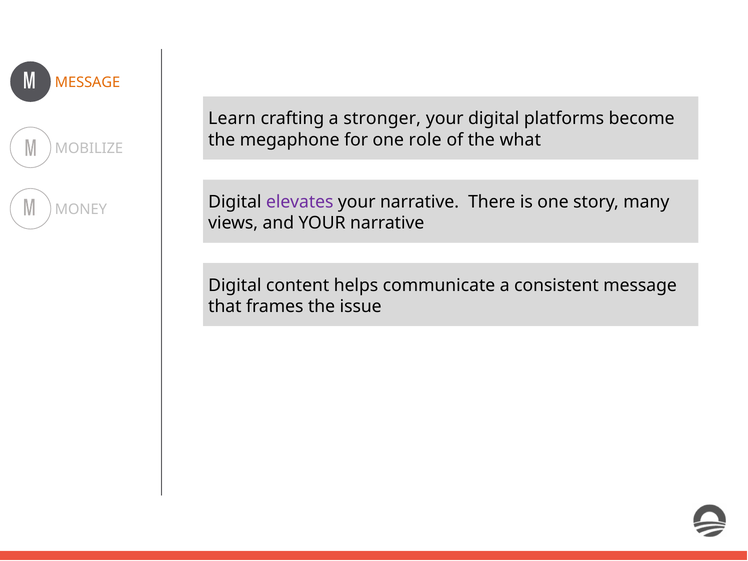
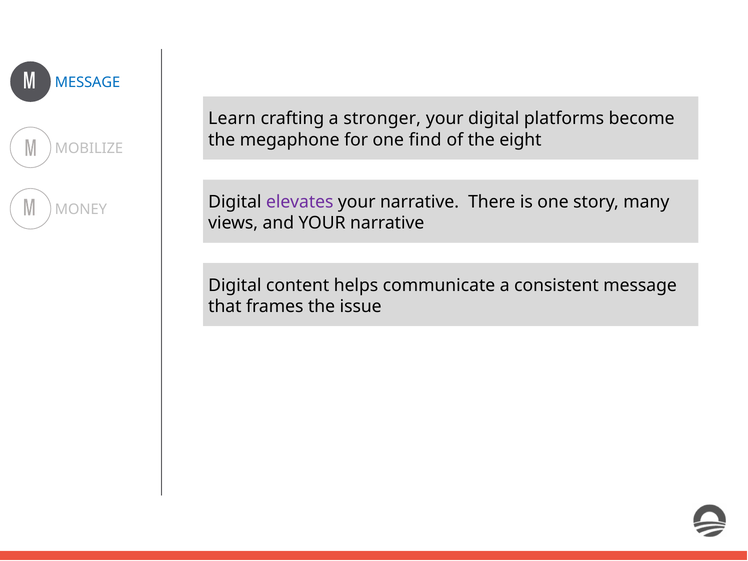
MESSAGE at (87, 83) colour: orange -> blue
role: role -> find
what: what -> eight
